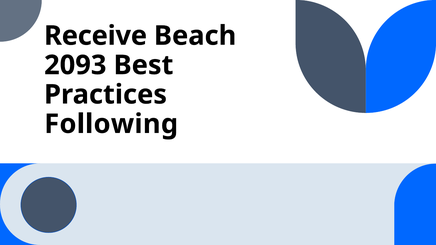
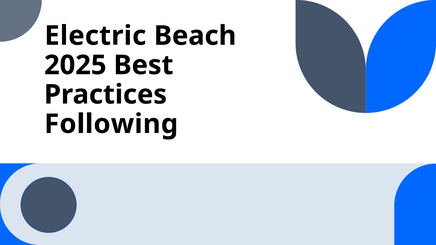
Receive: Receive -> Electric
2093: 2093 -> 2025
